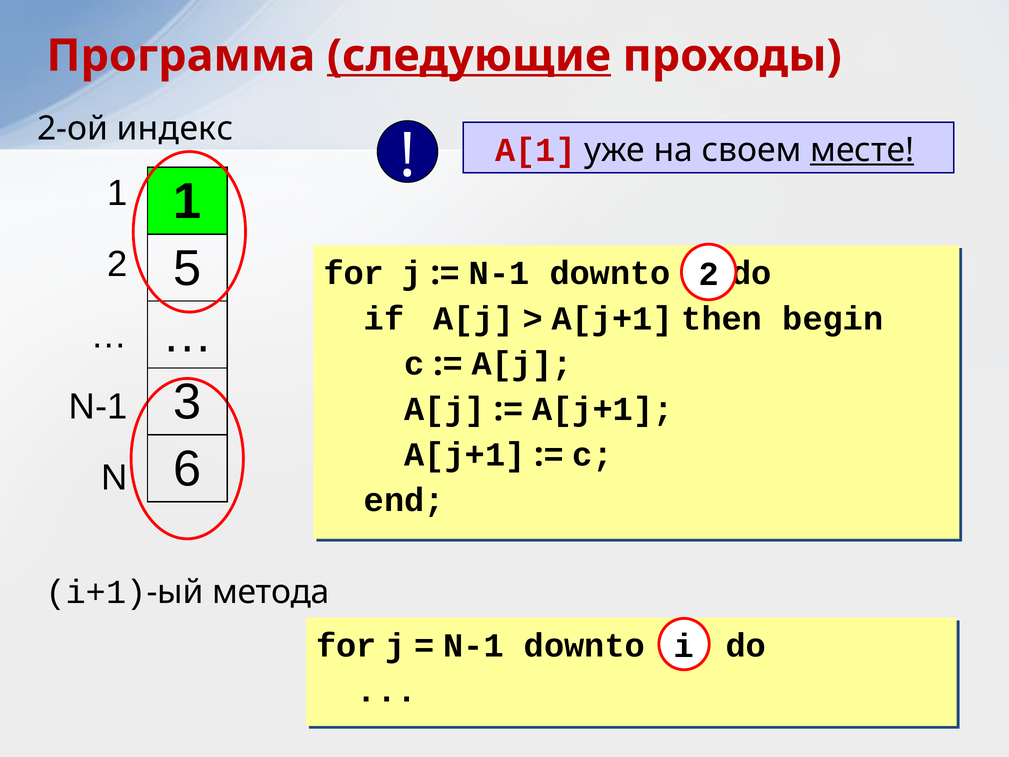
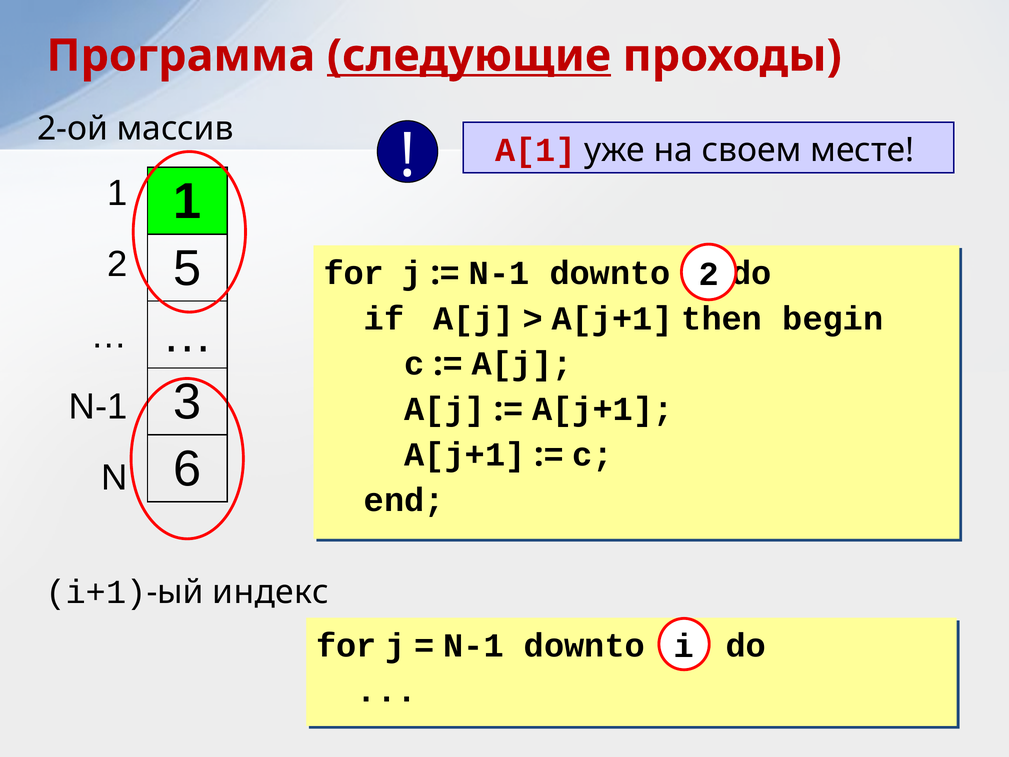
индекс: индекс -> массив
месте underline: present -> none
метода: метода -> индекс
